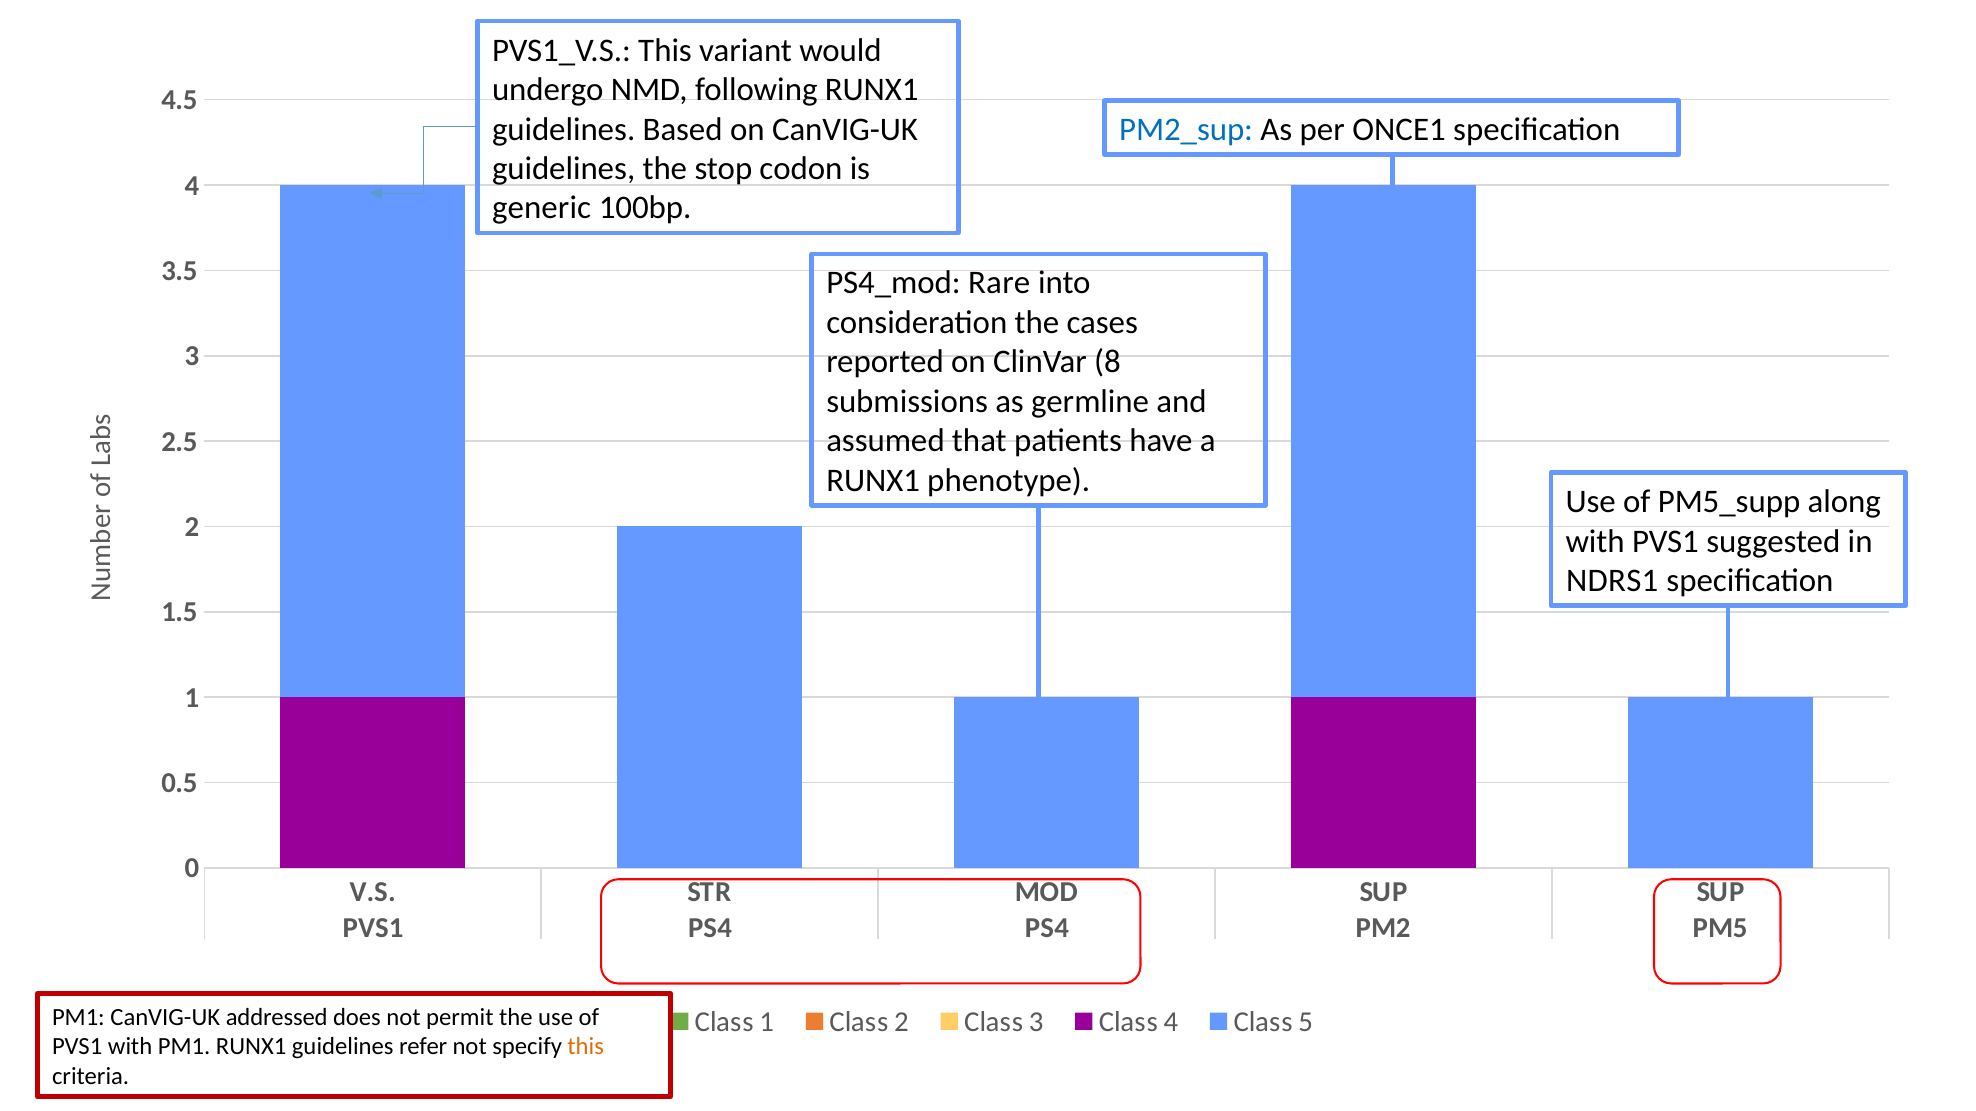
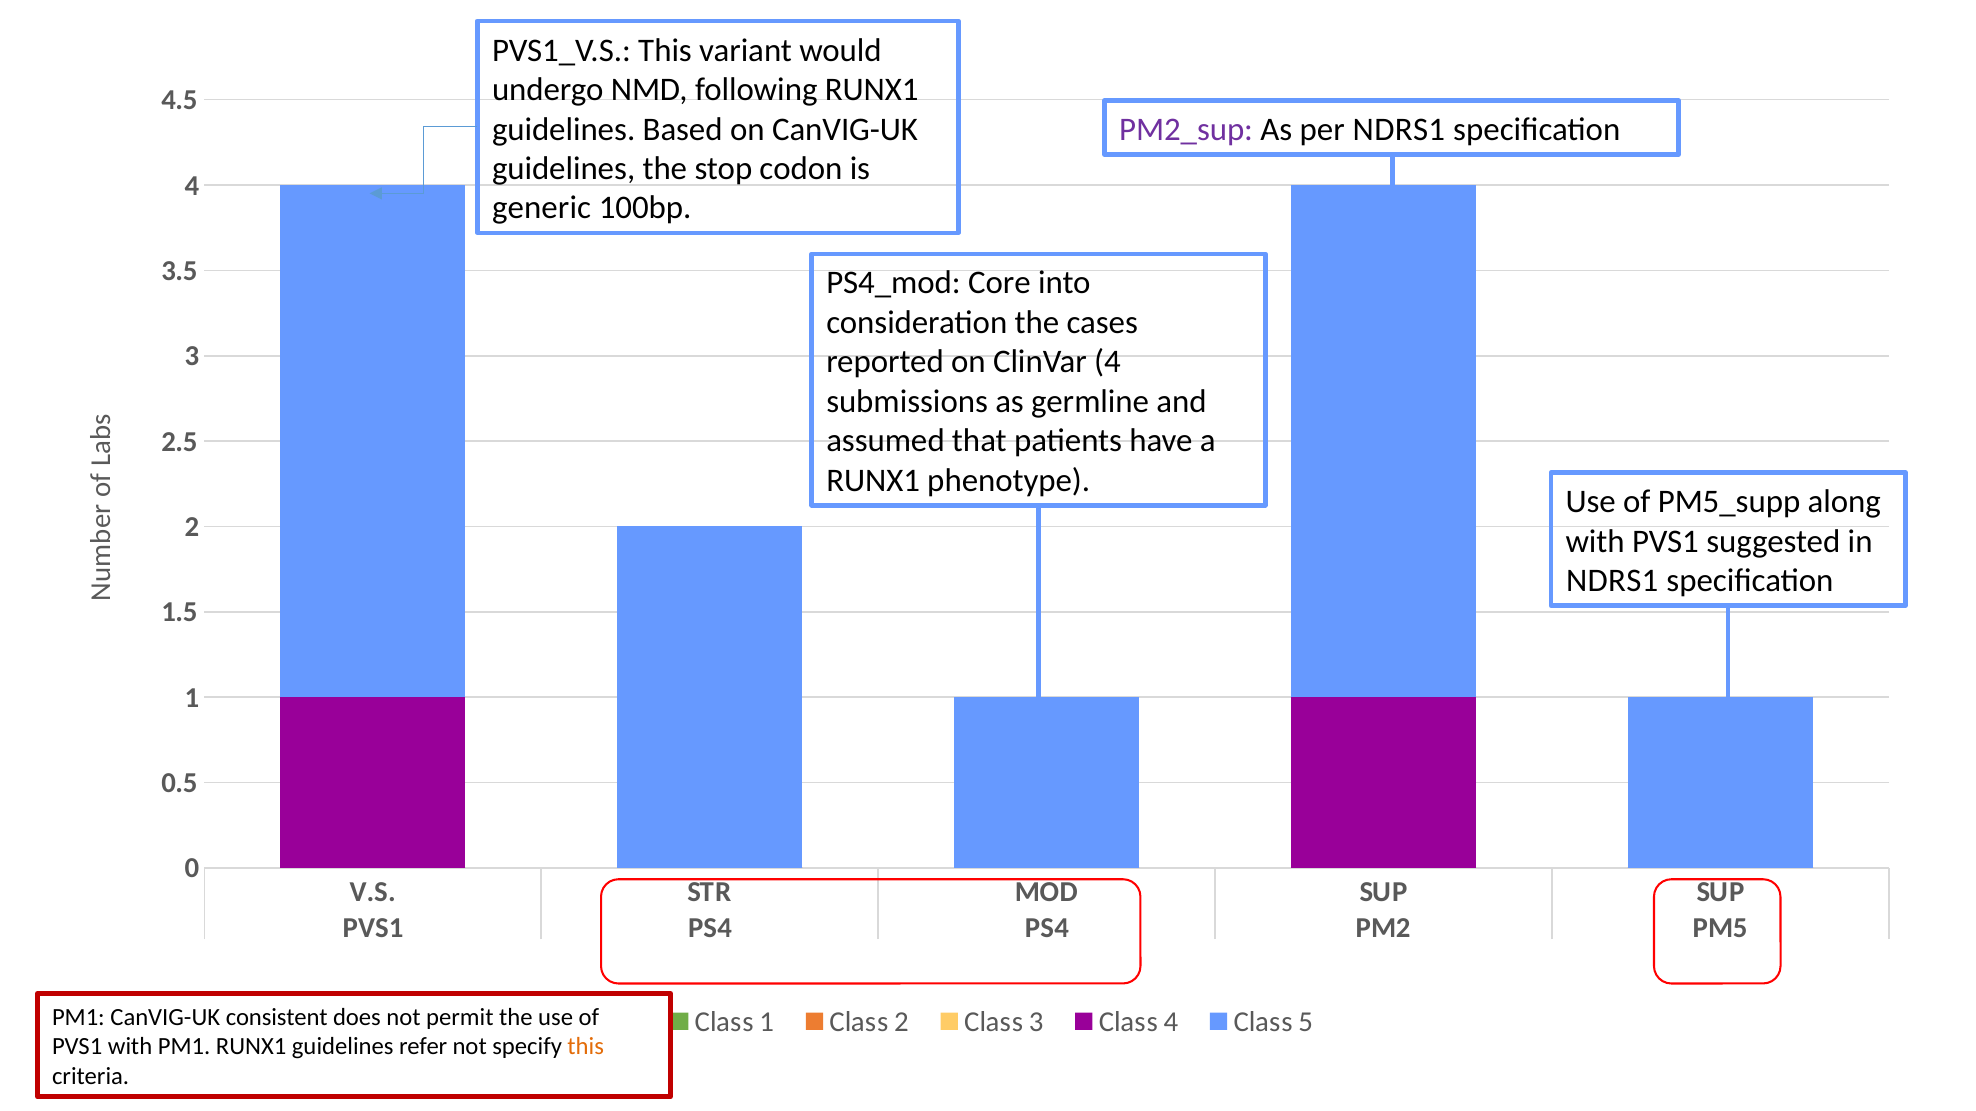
PM2_sup colour: blue -> purple
per ONCE1: ONCE1 -> NDRS1
Rare: Rare -> Core
ClinVar 8: 8 -> 4
addressed: addressed -> consistent
